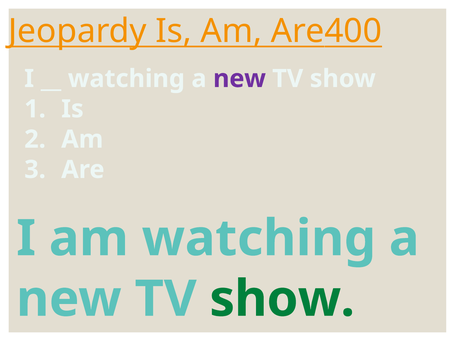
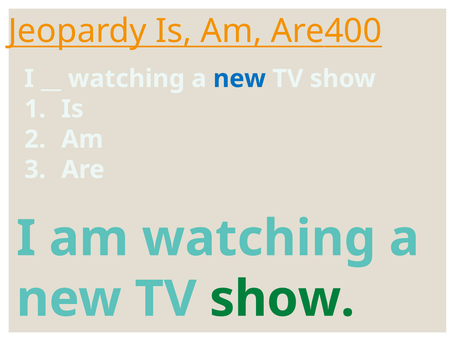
new at (239, 79) colour: purple -> blue
